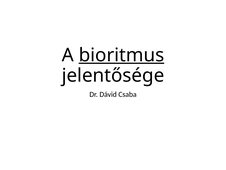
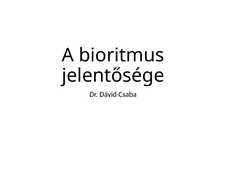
bioritmus underline: present -> none
